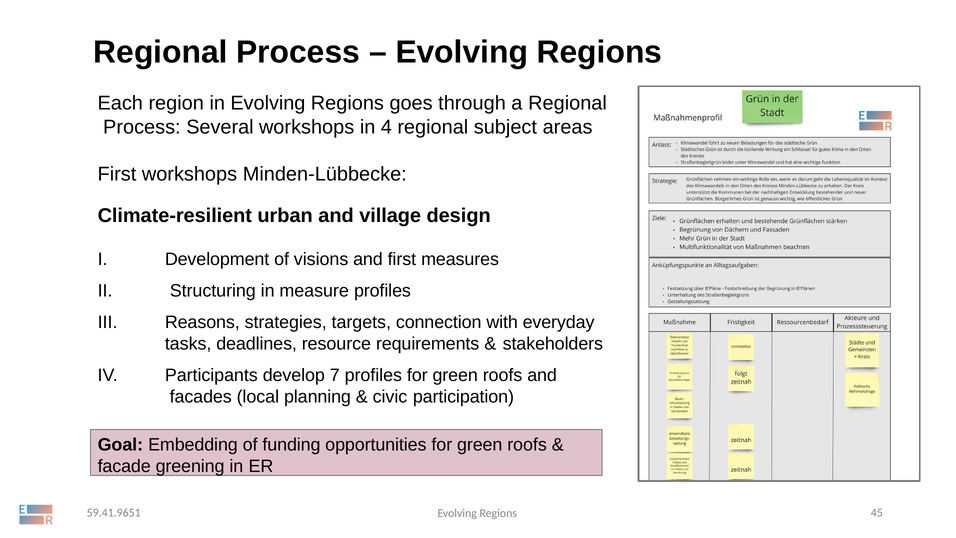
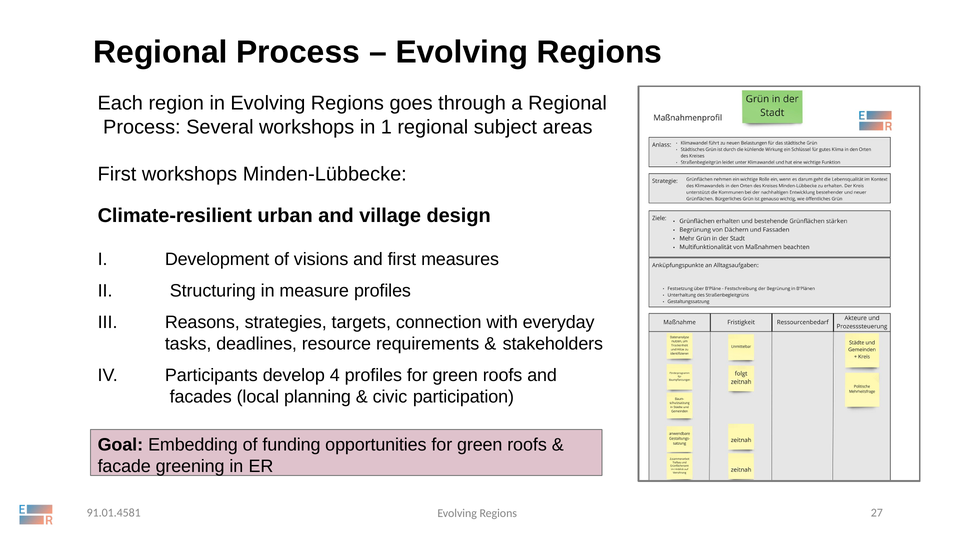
4: 4 -> 1
7: 7 -> 4
59.41.9651: 59.41.9651 -> 91.01.4581
45: 45 -> 27
